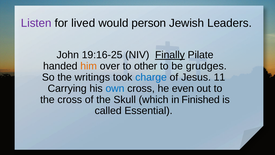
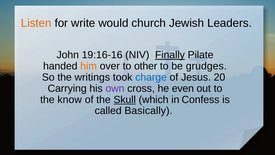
Listen colour: purple -> orange
lived: lived -> write
person: person -> church
19:16-25: 19:16-25 -> 19:16-16
11: 11 -> 20
own colour: blue -> purple
the cross: cross -> know
Skull underline: none -> present
Finished: Finished -> Confess
Essential: Essential -> Basically
